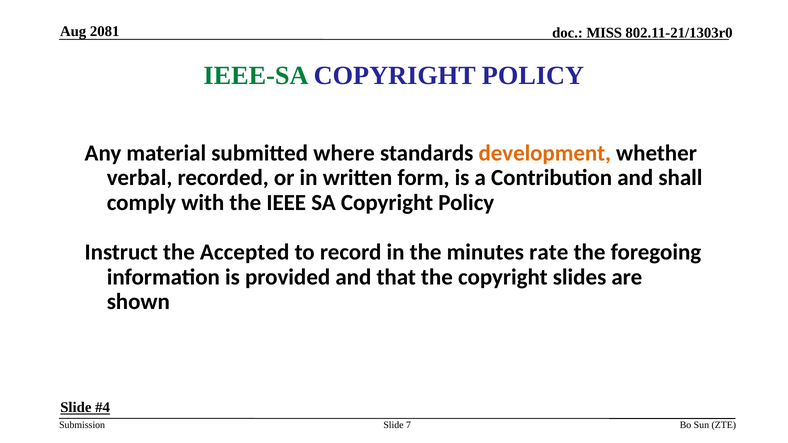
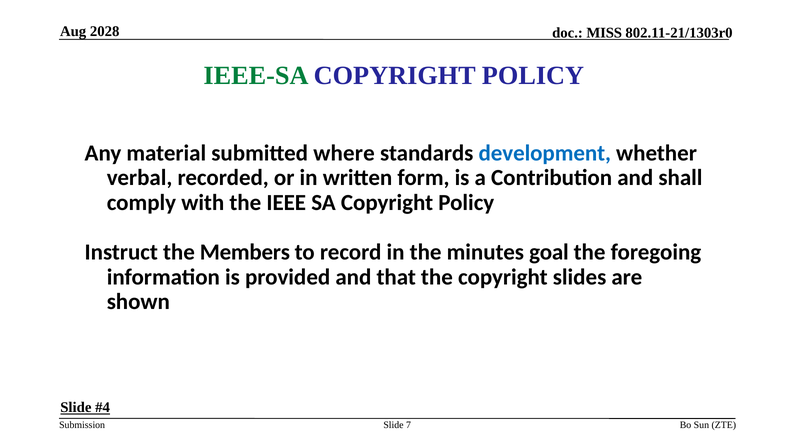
2081: 2081 -> 2028
development colour: orange -> blue
Accepted: Accepted -> Members
rate: rate -> goal
